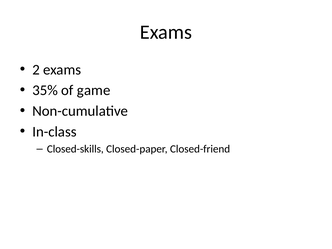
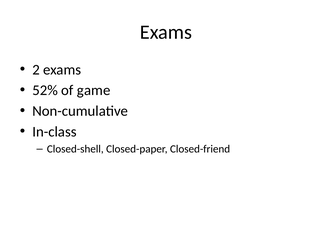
35%: 35% -> 52%
Closed-skills: Closed-skills -> Closed-shell
